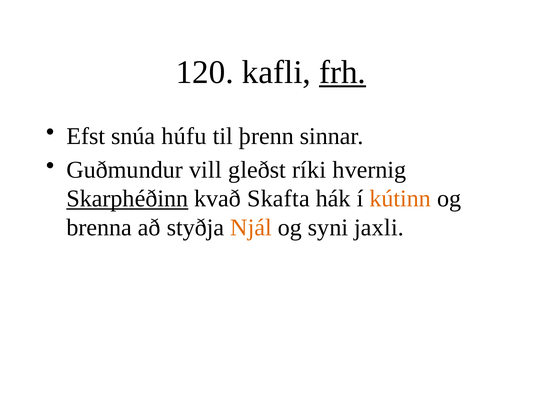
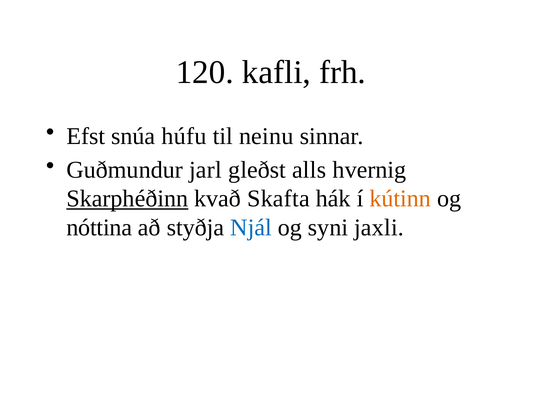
frh underline: present -> none
þrenn: þrenn -> neinu
vill: vill -> jarl
ríki: ríki -> alls
brenna: brenna -> nóttina
Njál colour: orange -> blue
